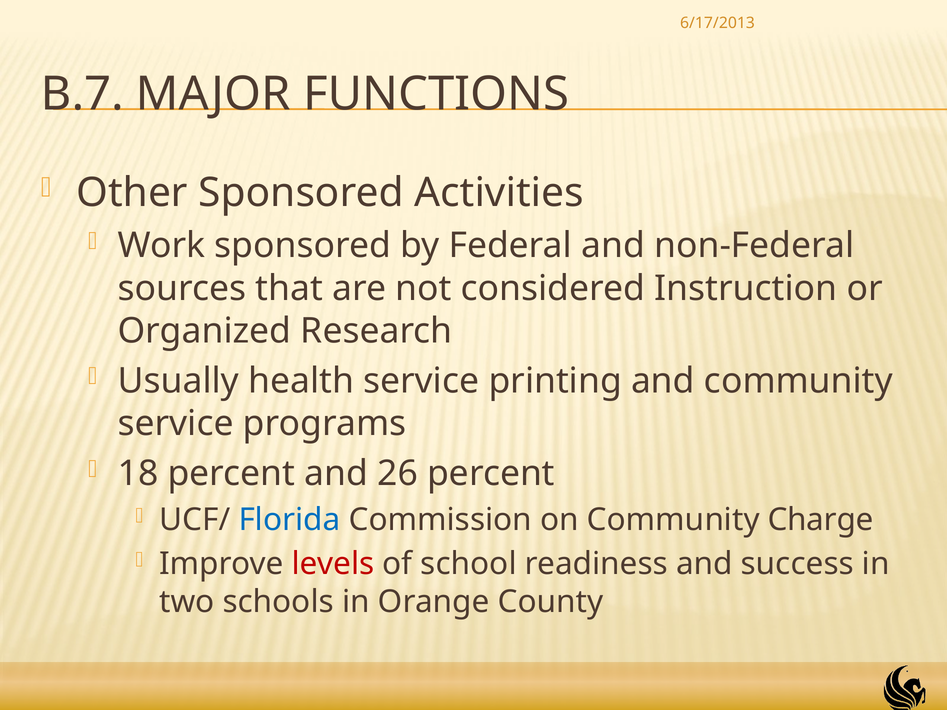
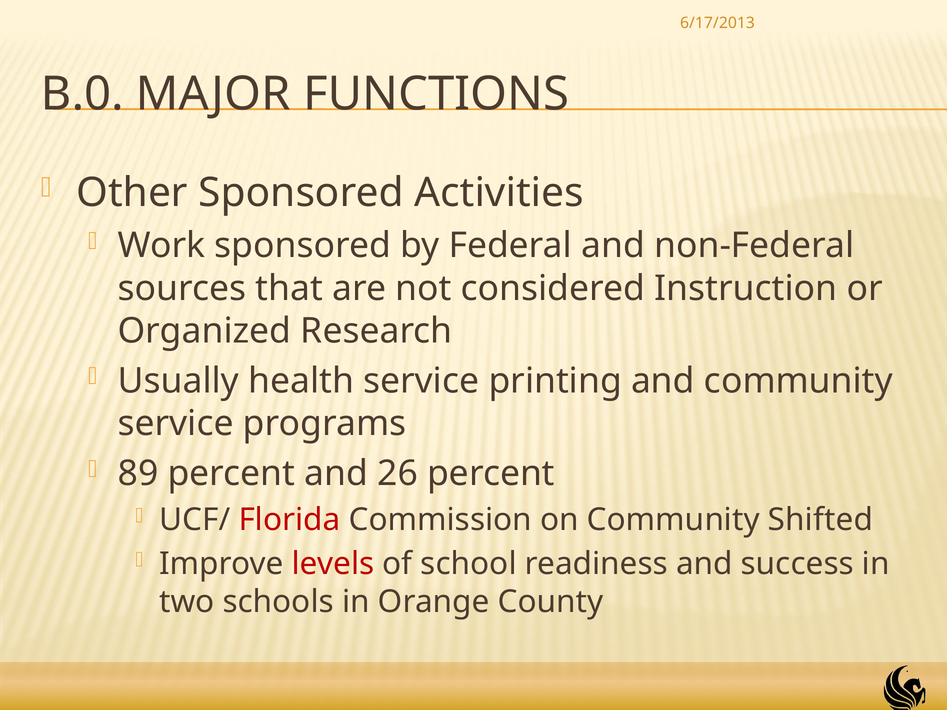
B.7: B.7 -> B.0
18: 18 -> 89
Florida colour: blue -> red
Charge: Charge -> Shifted
